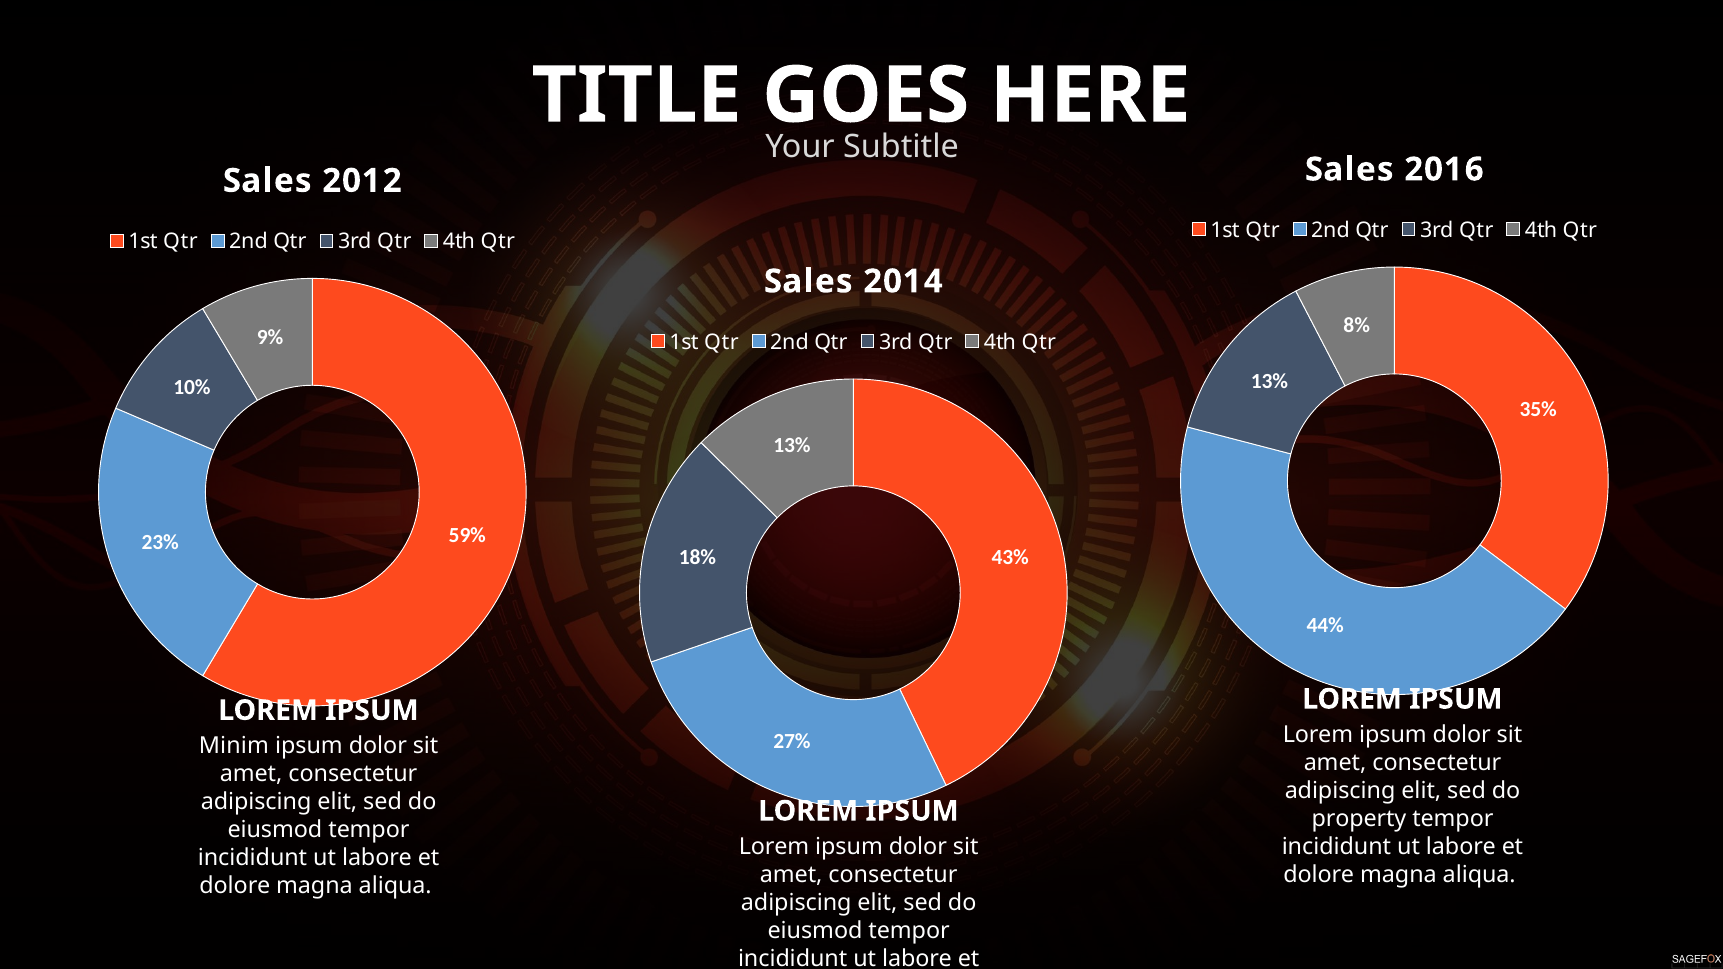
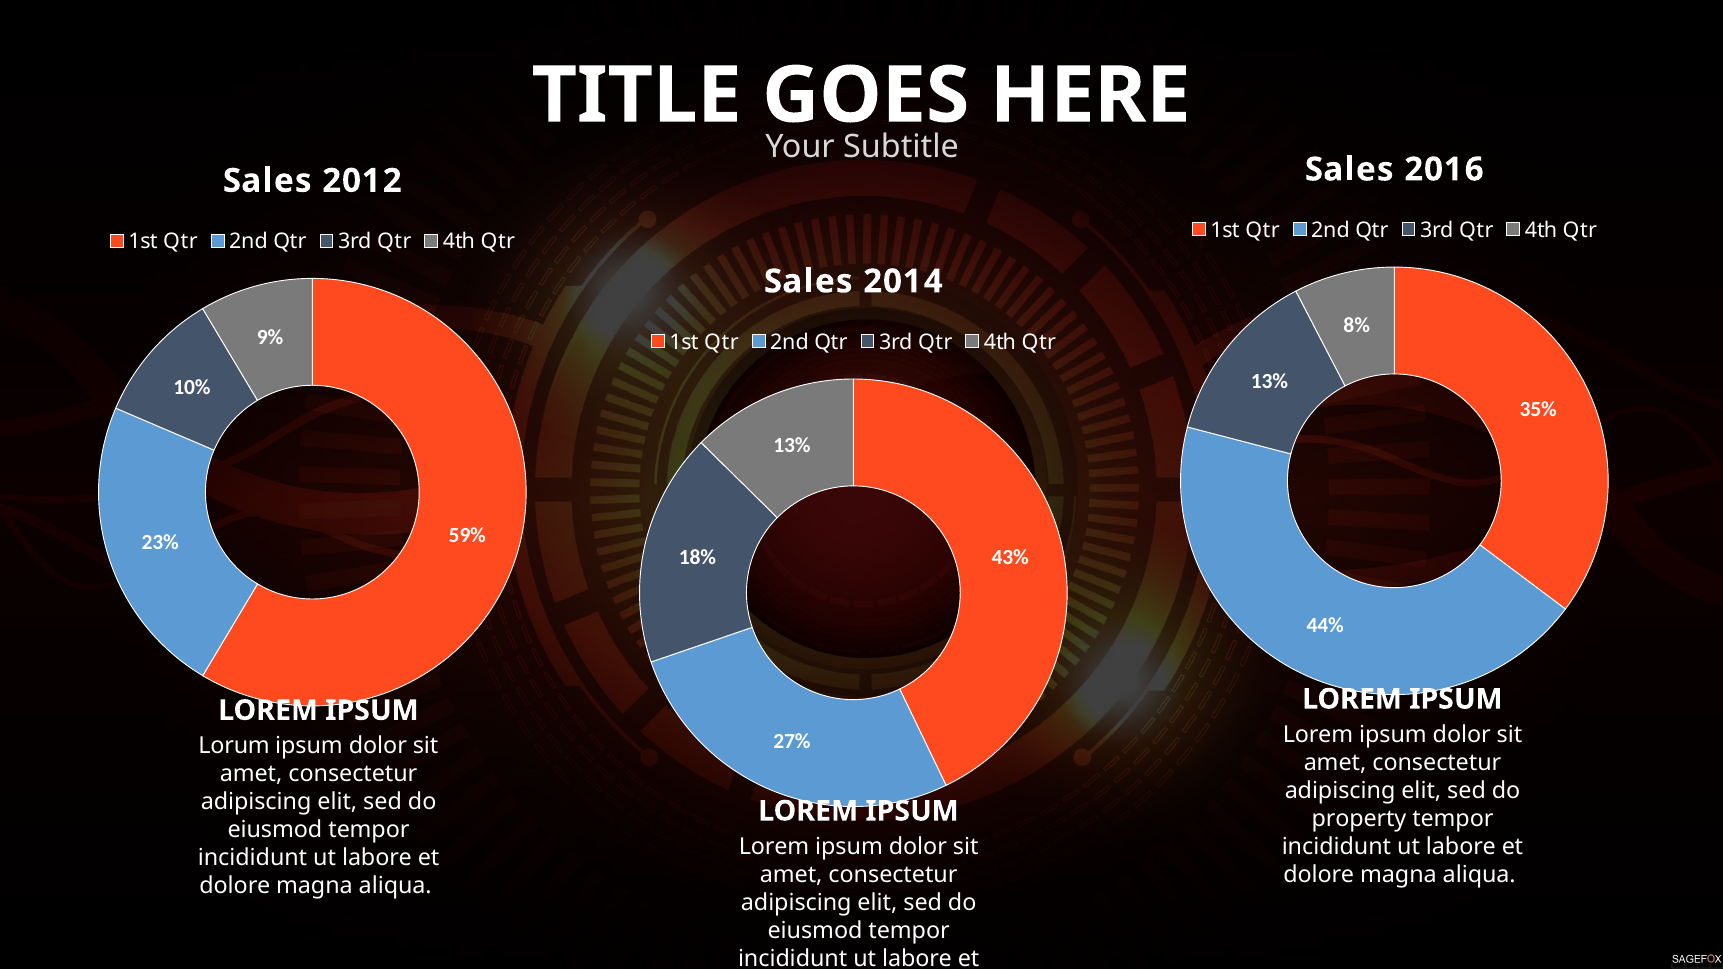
Minim: Minim -> Lorum
